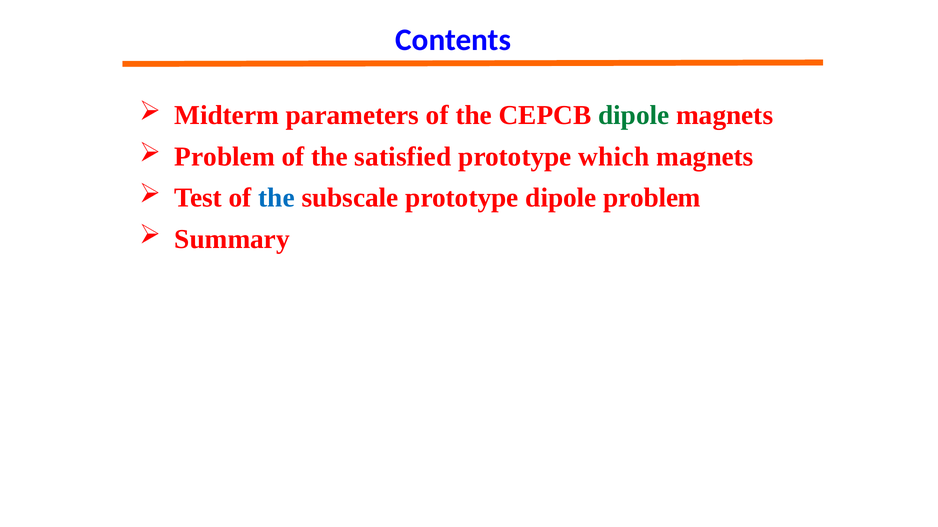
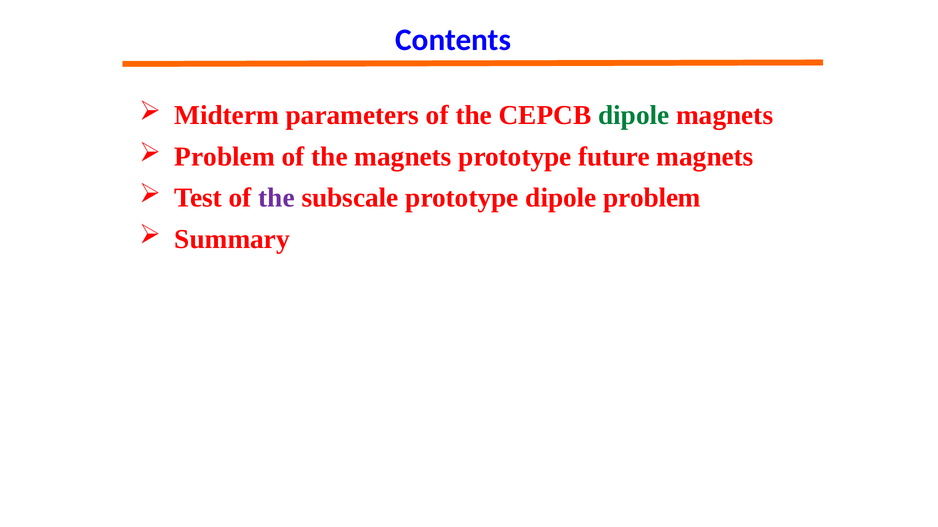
the satisfied: satisfied -> magnets
which: which -> future
the at (277, 198) colour: blue -> purple
